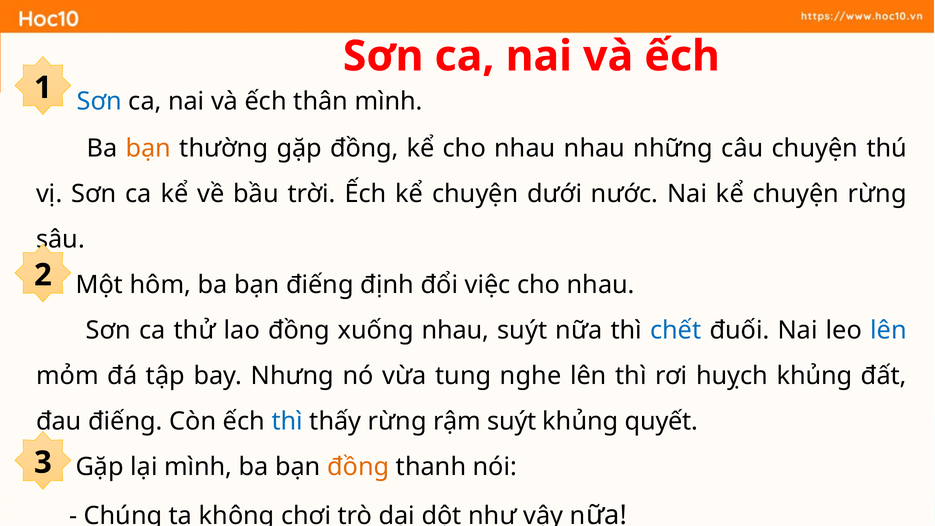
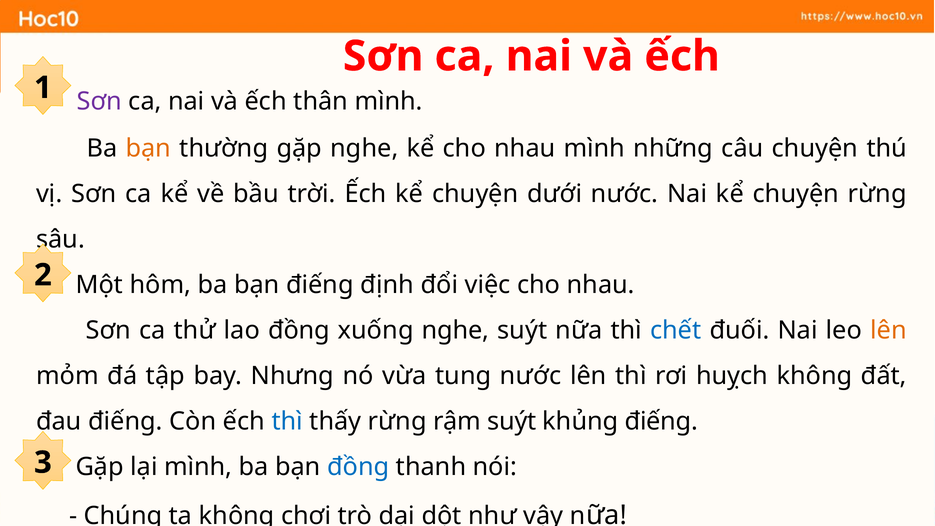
Sơn at (99, 101) colour: blue -> purple
gặp đồng: đồng -> nghe
nhau nhau: nhau -> mình
xuống nhau: nhau -> nghe
lên at (889, 330) colour: blue -> orange
tung nghe: nghe -> nước
huỵch khủng: khủng -> không
khủng quyết: quyết -> điếng
đồng at (358, 467) colour: orange -> blue
